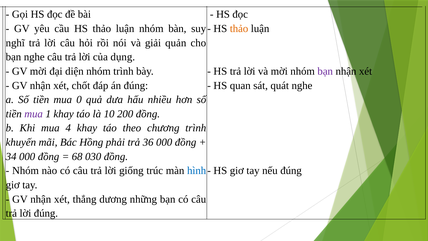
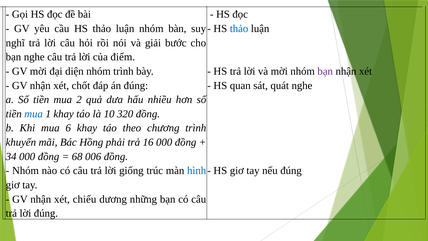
thảo at (239, 29) colour: orange -> blue
quản: quản -> bước
dụng: dụng -> điểm
0: 0 -> 2
mua at (34, 114) colour: purple -> blue
200: 200 -> 320
4: 4 -> 6
36: 36 -> 16
030: 030 -> 006
thắng: thắng -> chiếu
